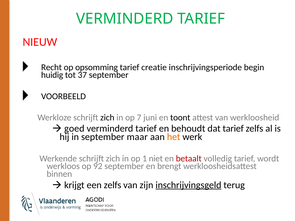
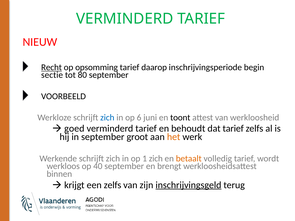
Recht underline: none -> present
creatie: creatie -> daarop
huidig: huidig -> sectie
37: 37 -> 80
zich at (107, 118) colour: black -> blue
7: 7 -> 6
maar: maar -> groot
1 niet: niet -> zich
betaalt colour: red -> orange
92: 92 -> 40
